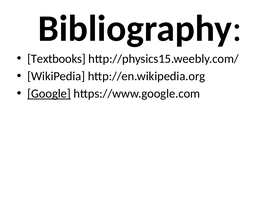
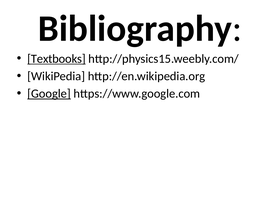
Textbooks underline: none -> present
